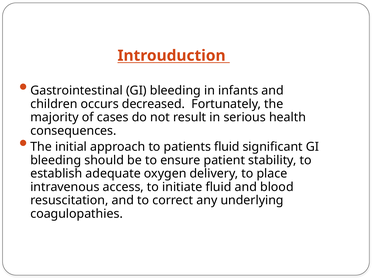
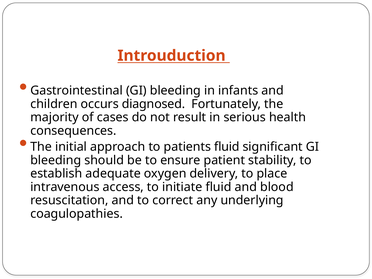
decreased: decreased -> diagnosed
